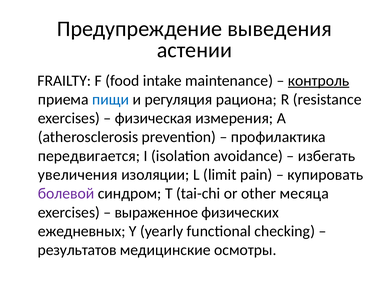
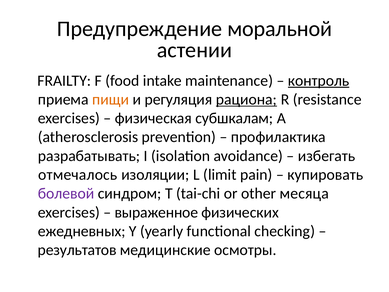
выведения: выведения -> моральной
пищи colour: blue -> orange
рациона underline: none -> present
измерения: измерения -> субшкалам
передвигается: передвигается -> разрабатывать
увеличения: увеличения -> отмечалось
